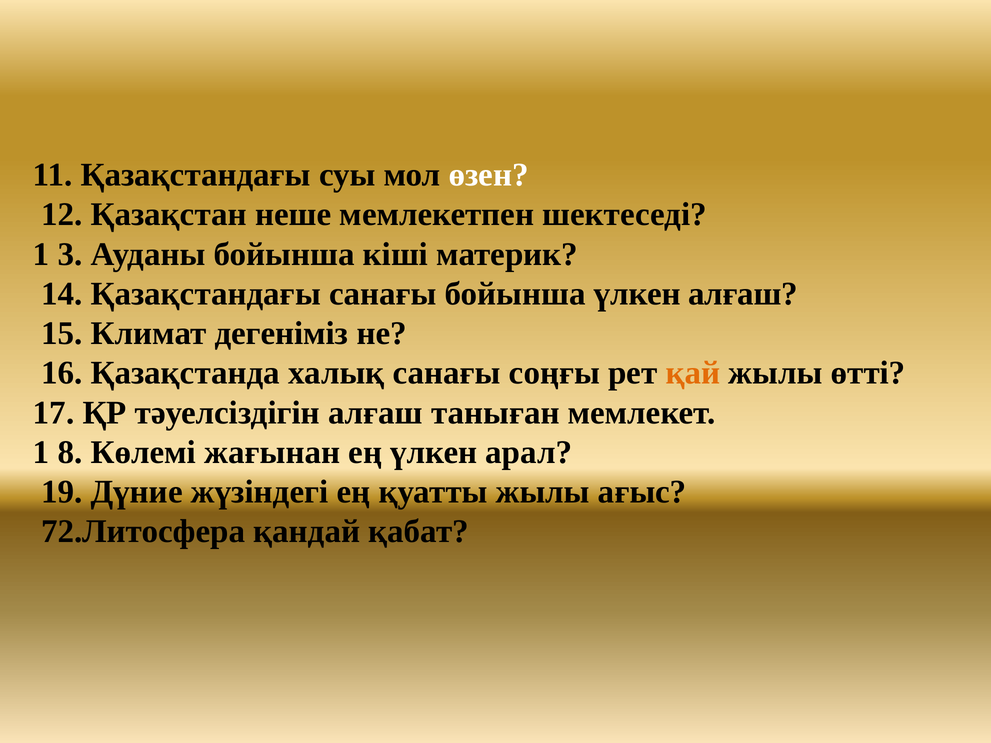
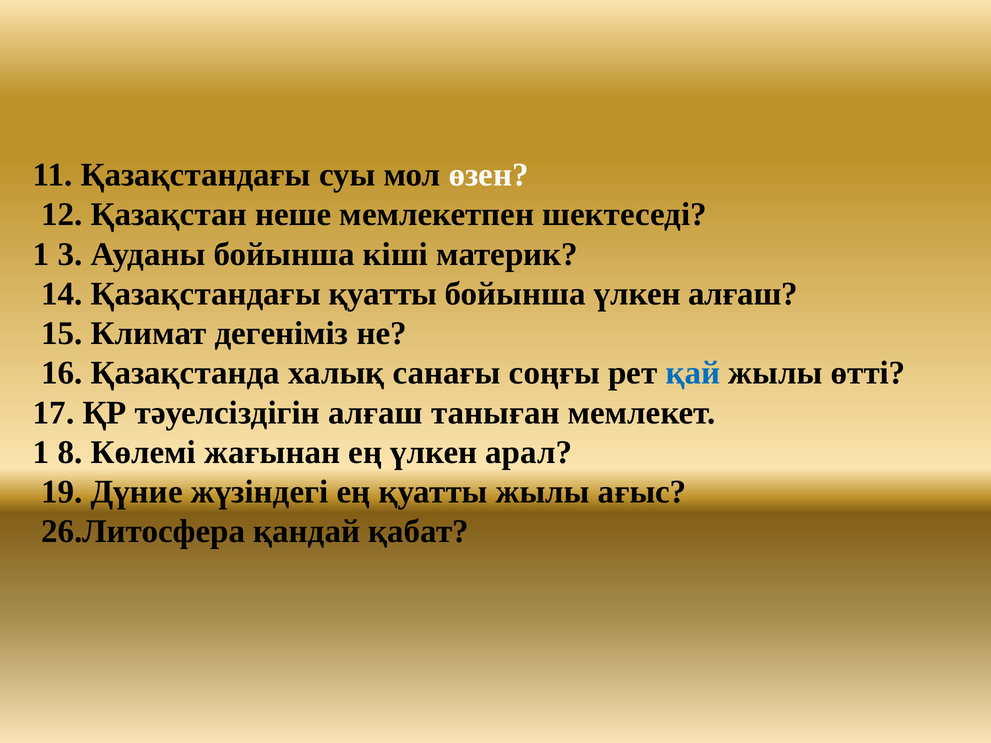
Қазақстандағы санағы: санағы -> қуатты
қай colour: orange -> blue
72.Литосфера: 72.Литосфера -> 26.Литосфера
